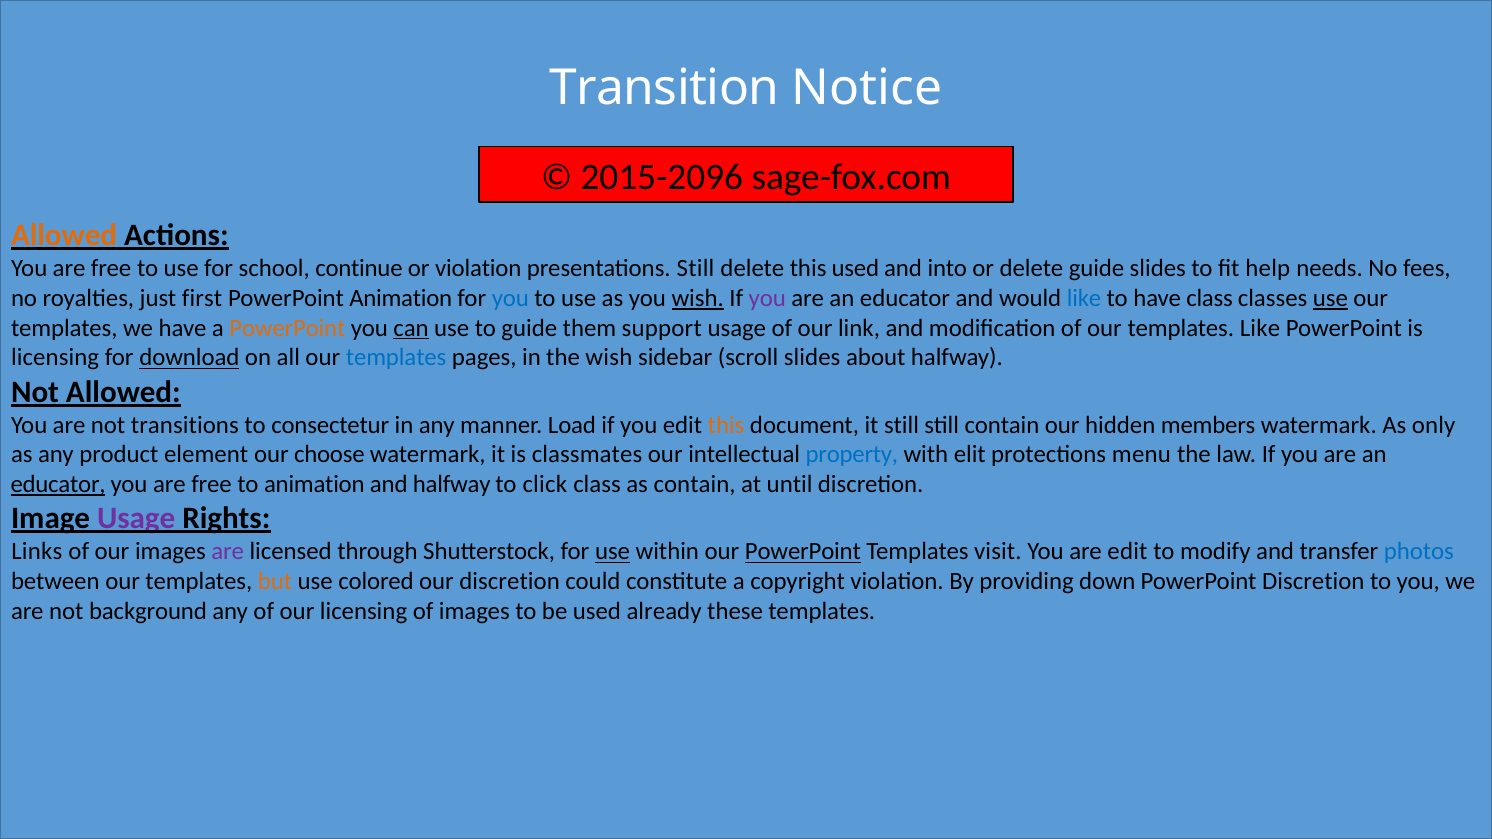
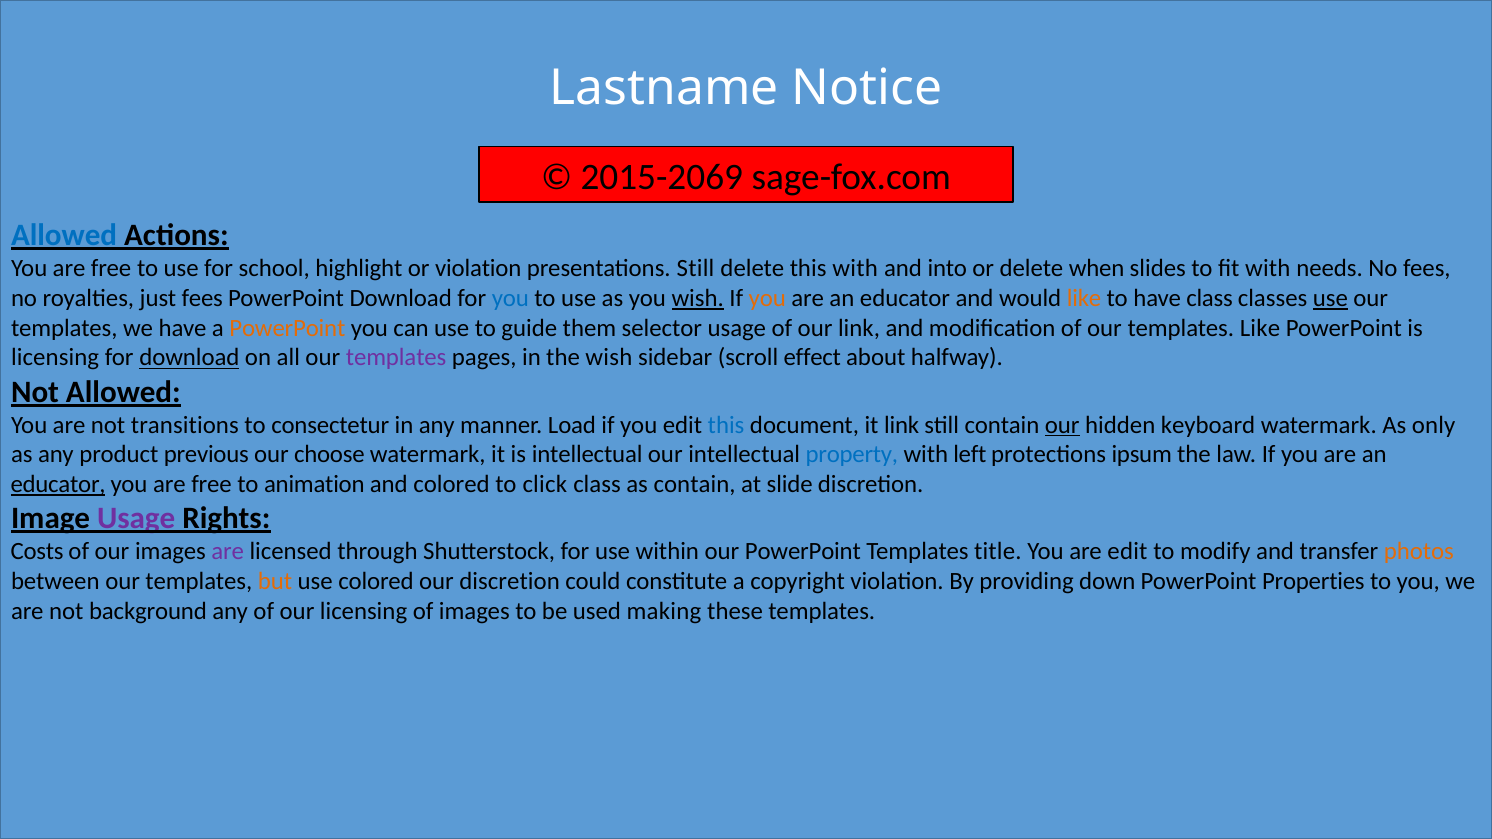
Transition: Transition -> Lastname
2015-2096: 2015-2096 -> 2015-2069
Allowed at (64, 235) colour: orange -> blue
continue: continue -> highlight
this used: used -> with
delete guide: guide -> when
fit help: help -> with
just first: first -> fees
PowerPoint Animation: Animation -> Download
you at (767, 298) colour: purple -> orange
like at (1084, 298) colour: blue -> orange
can underline: present -> none
support: support -> selector
templates at (396, 358) colour: blue -> purple
scroll slides: slides -> effect
this at (726, 425) colour: orange -> blue
it still: still -> link
our at (1062, 425) underline: none -> present
members: members -> keyboard
element: element -> previous
is classmates: classmates -> intellectual
elit: elit -> left
menu: menu -> ipsum
and halfway: halfway -> colored
until: until -> slide
Links: Links -> Costs
use at (613, 552) underline: present -> none
PowerPoint at (803, 552) underline: present -> none
visit: visit -> title
photos colour: blue -> orange
PowerPoint Discretion: Discretion -> Properties
already: already -> making
